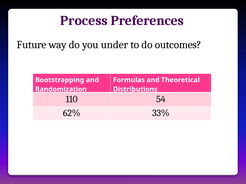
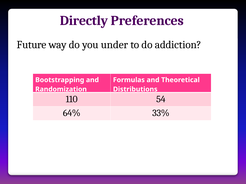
Process: Process -> Directly
outcomes: outcomes -> addiction
62%: 62% -> 64%
